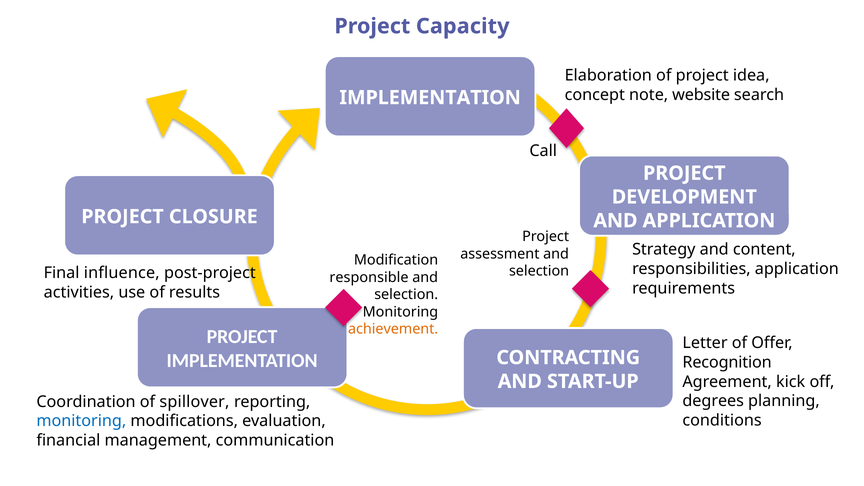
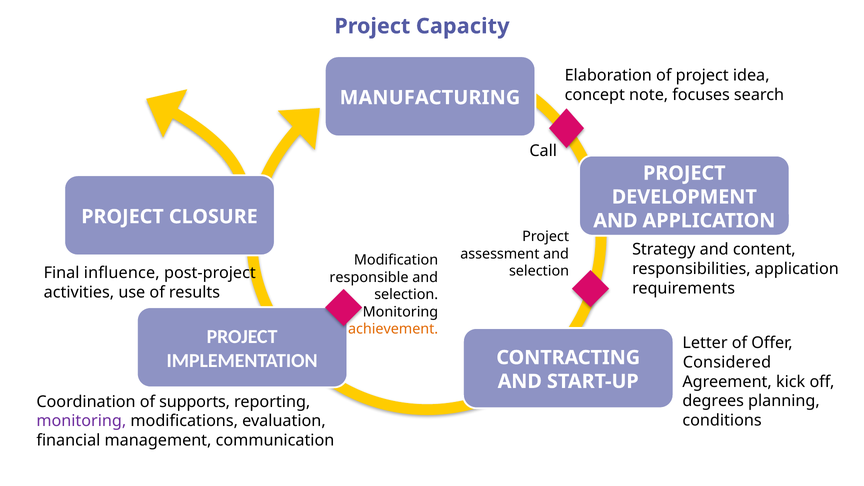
website: website -> focuses
IMPLEMENTATION at (430, 98): IMPLEMENTATION -> MANUFACTURING
Recognition: Recognition -> Considered
spillover: spillover -> supports
monitoring at (81, 421) colour: blue -> purple
